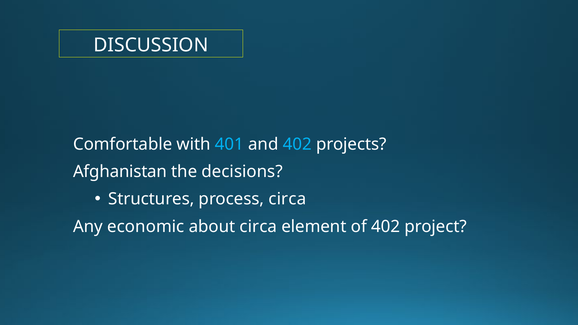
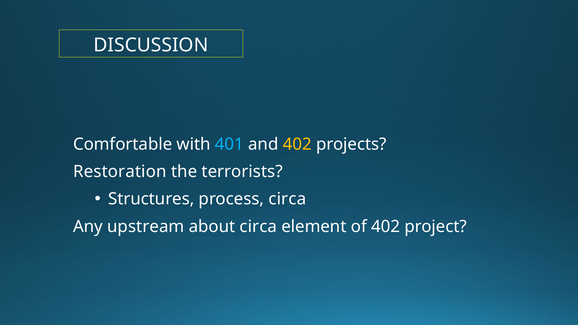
402 at (297, 144) colour: light blue -> yellow
Afghanistan: Afghanistan -> Restoration
decisions: decisions -> terrorists
economic: economic -> upstream
